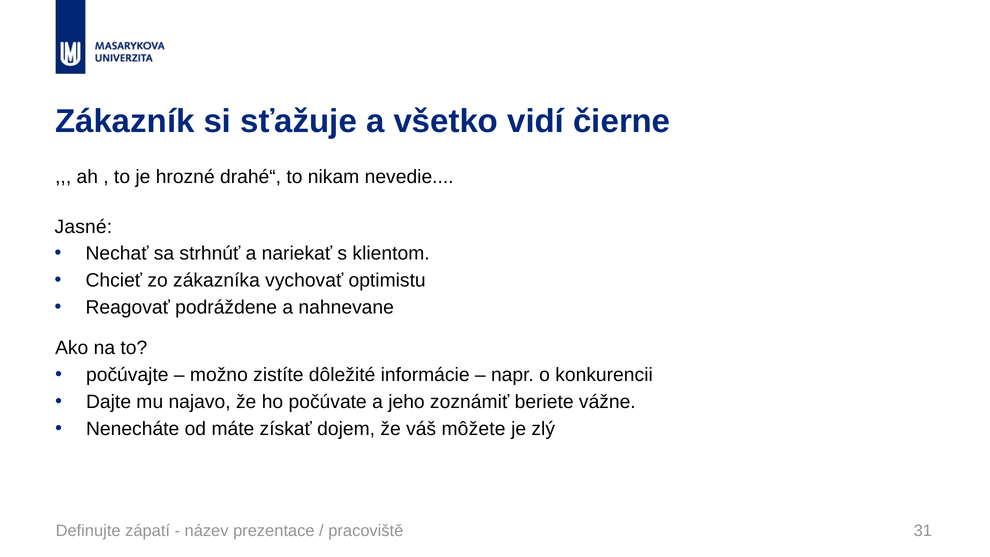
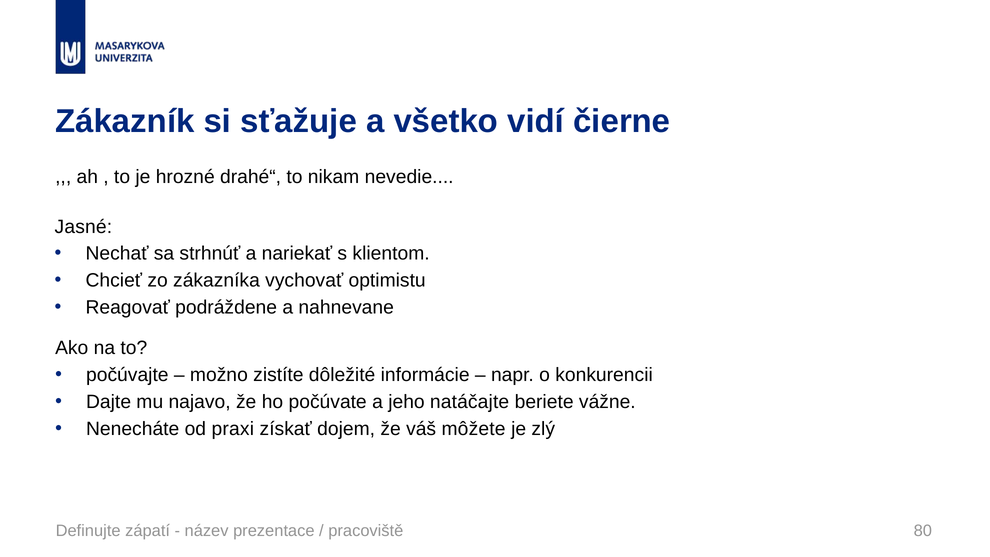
zoznámiť: zoznámiť -> natáčajte
máte: máte -> praxi
31: 31 -> 80
